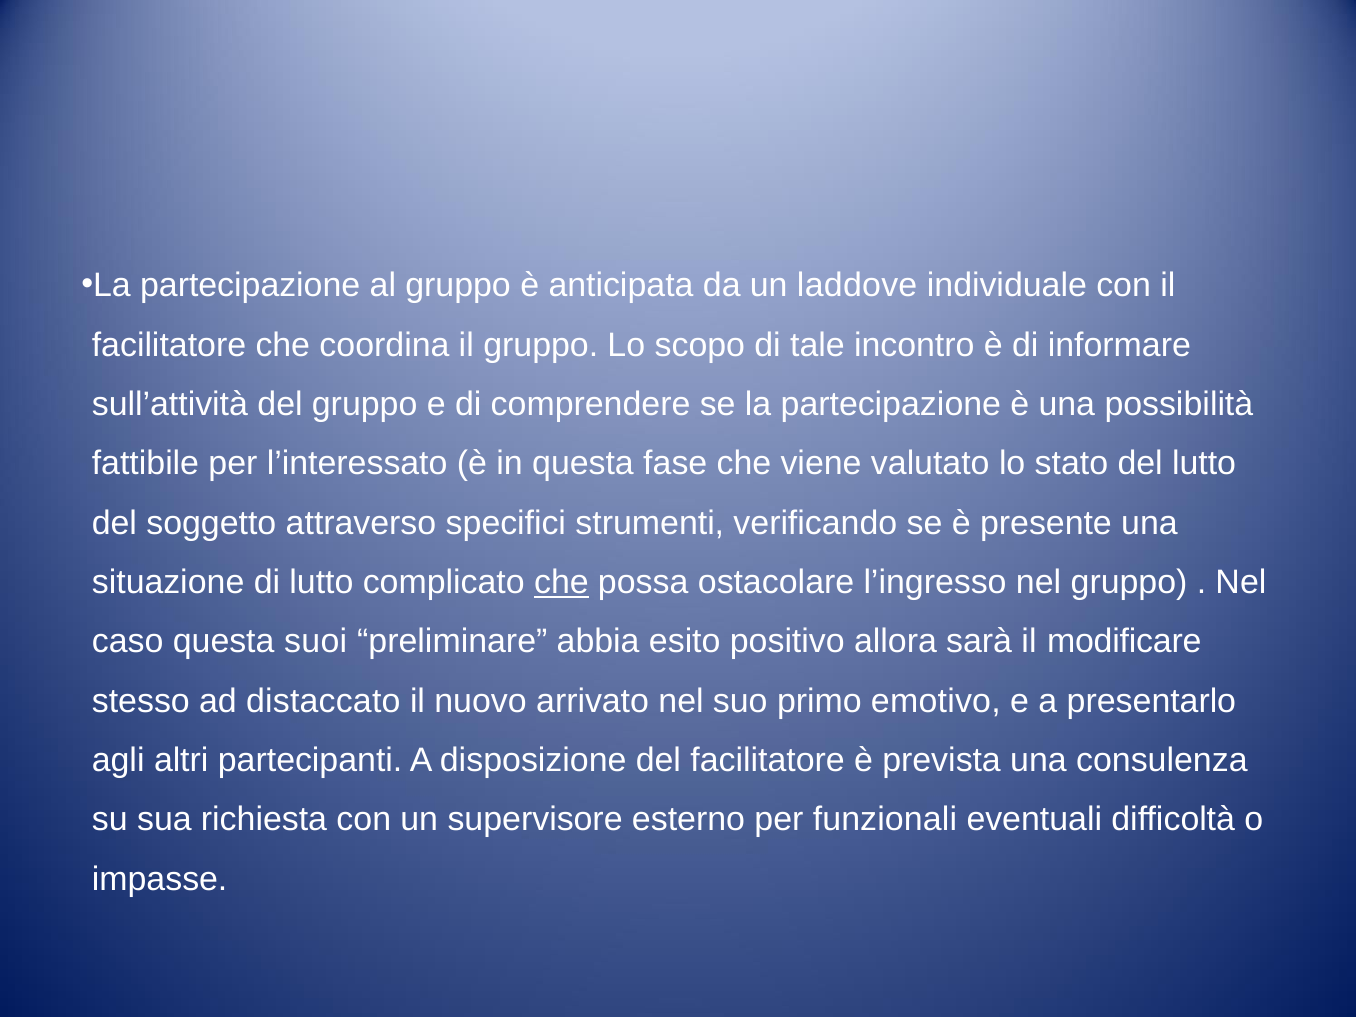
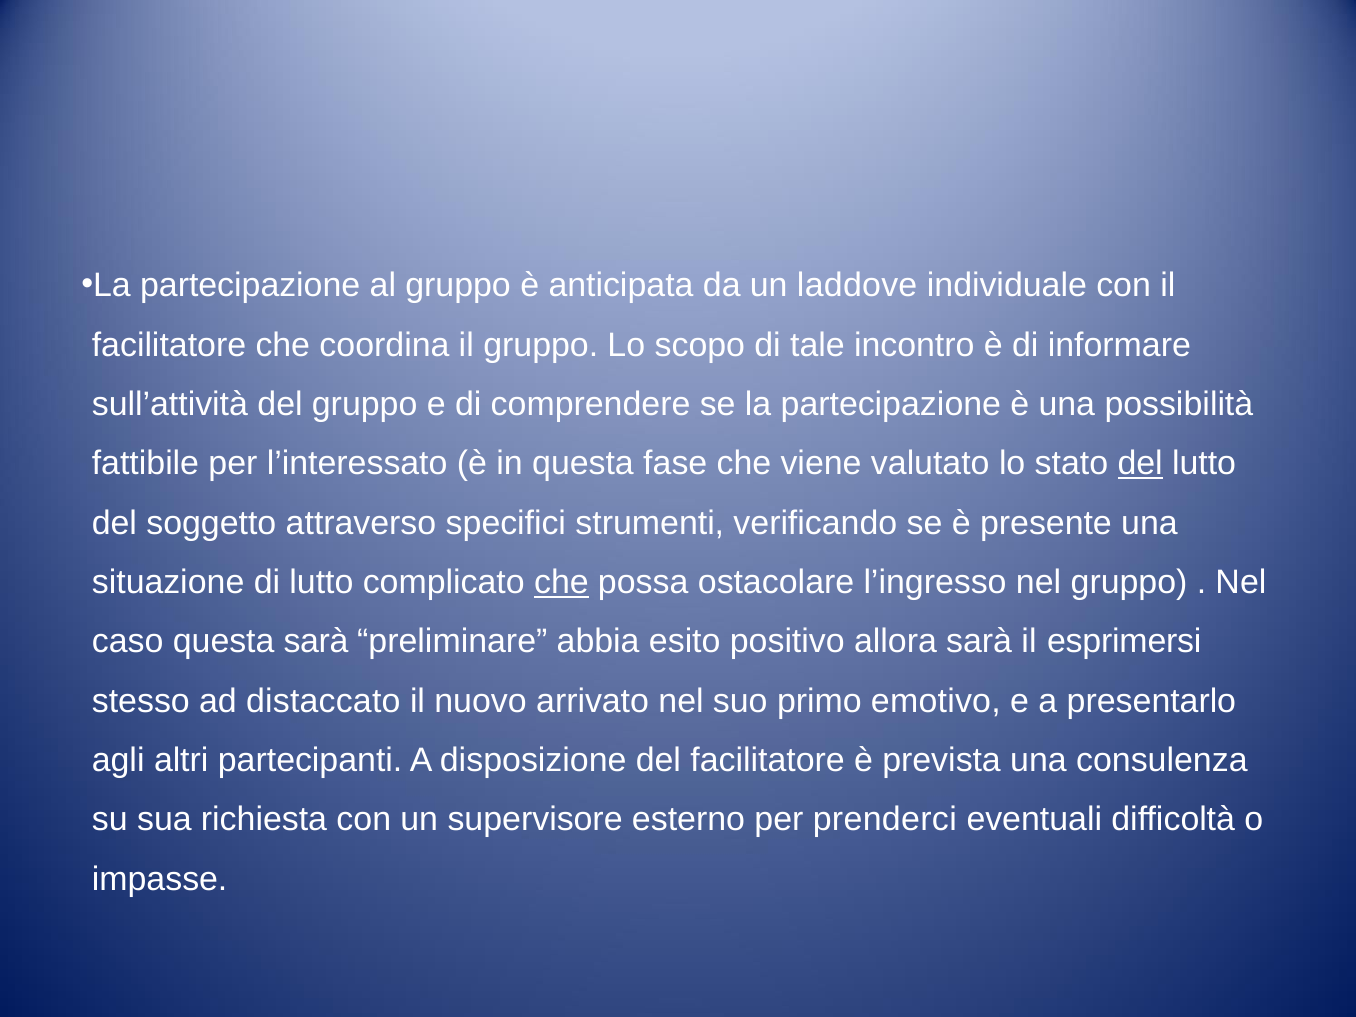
del at (1140, 464) underline: none -> present
questa suoi: suoi -> sarà
modificare: modificare -> esprimersi
funzionali: funzionali -> prenderci
